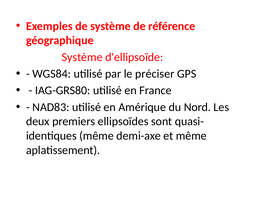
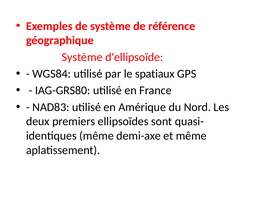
préciser: préciser -> spatiaux
